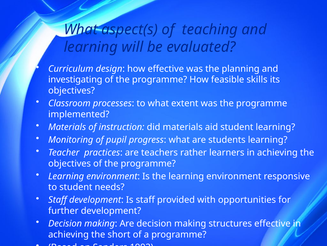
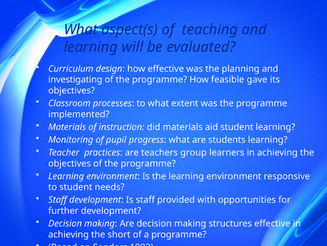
skills: skills -> gave
rather: rather -> group
